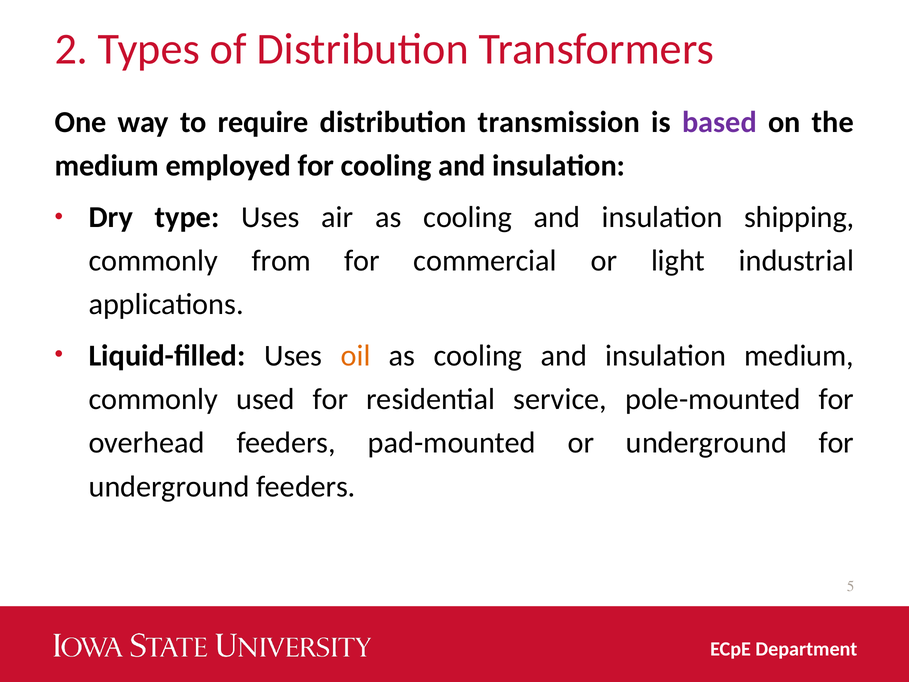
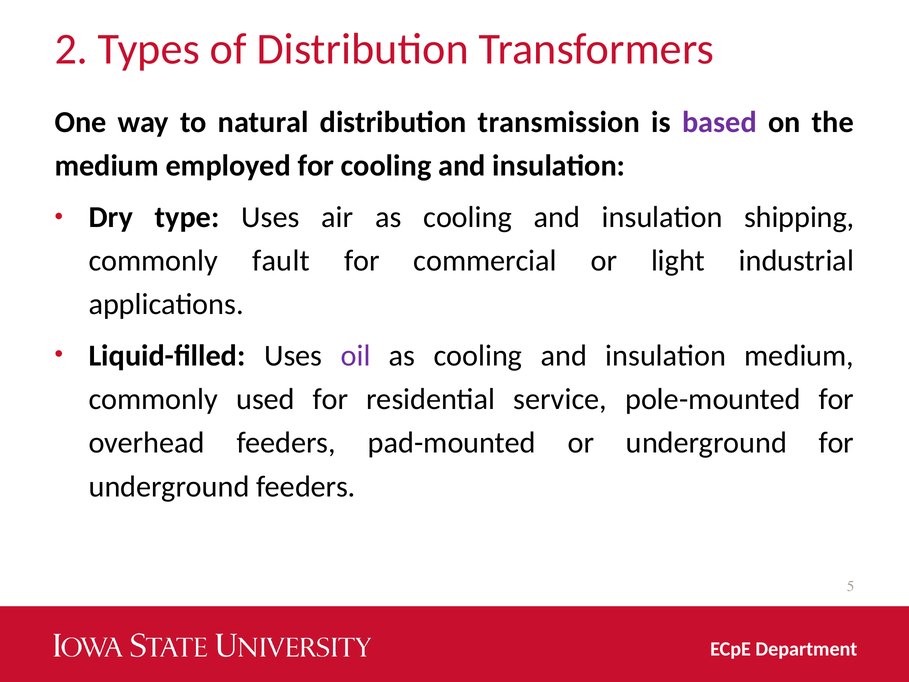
require: require -> natural
from: from -> fault
oil colour: orange -> purple
